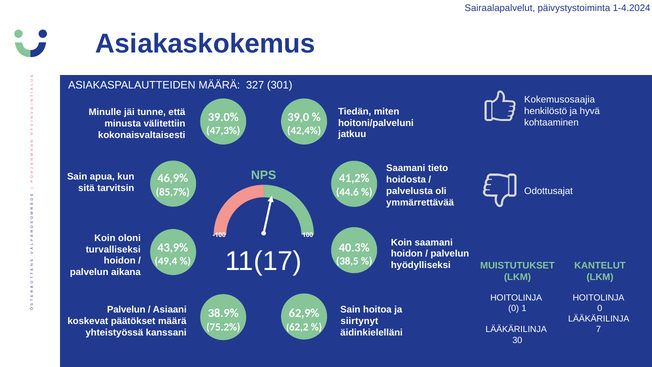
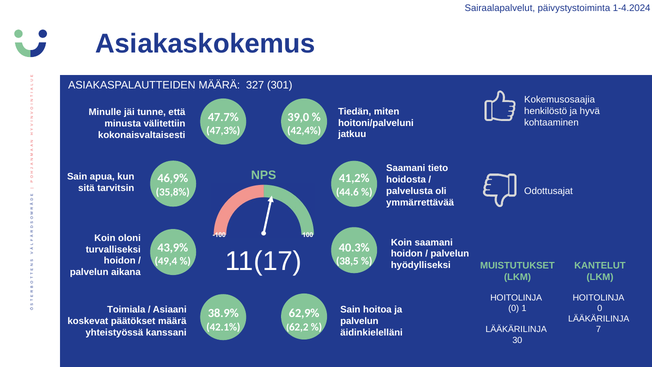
39.0%: 39.0% -> 47.7%
85,7%: 85,7% -> 35,8%
Palvelun at (126, 309): Palvelun -> Toimiala
siirtynyt at (359, 321): siirtynyt -> palvelun
75.2%: 75.2% -> 42.1%
